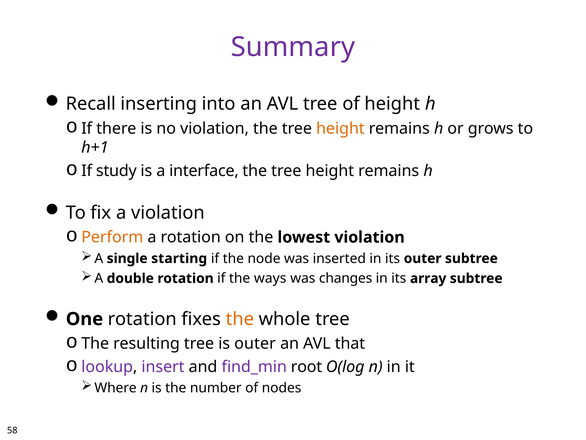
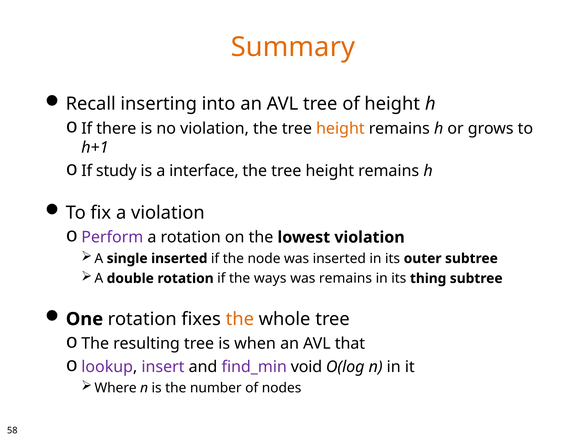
Summary colour: purple -> orange
Perform colour: orange -> purple
single starting: starting -> inserted
was changes: changes -> remains
array: array -> thing
is outer: outer -> when
root: root -> void
